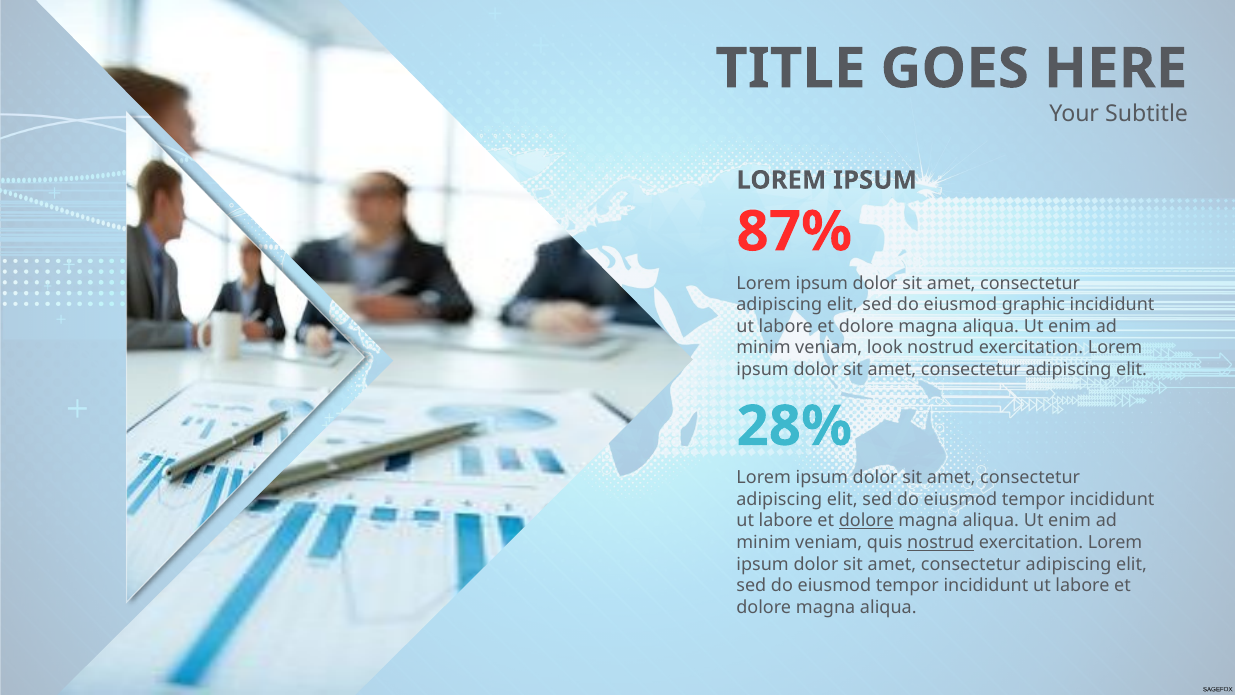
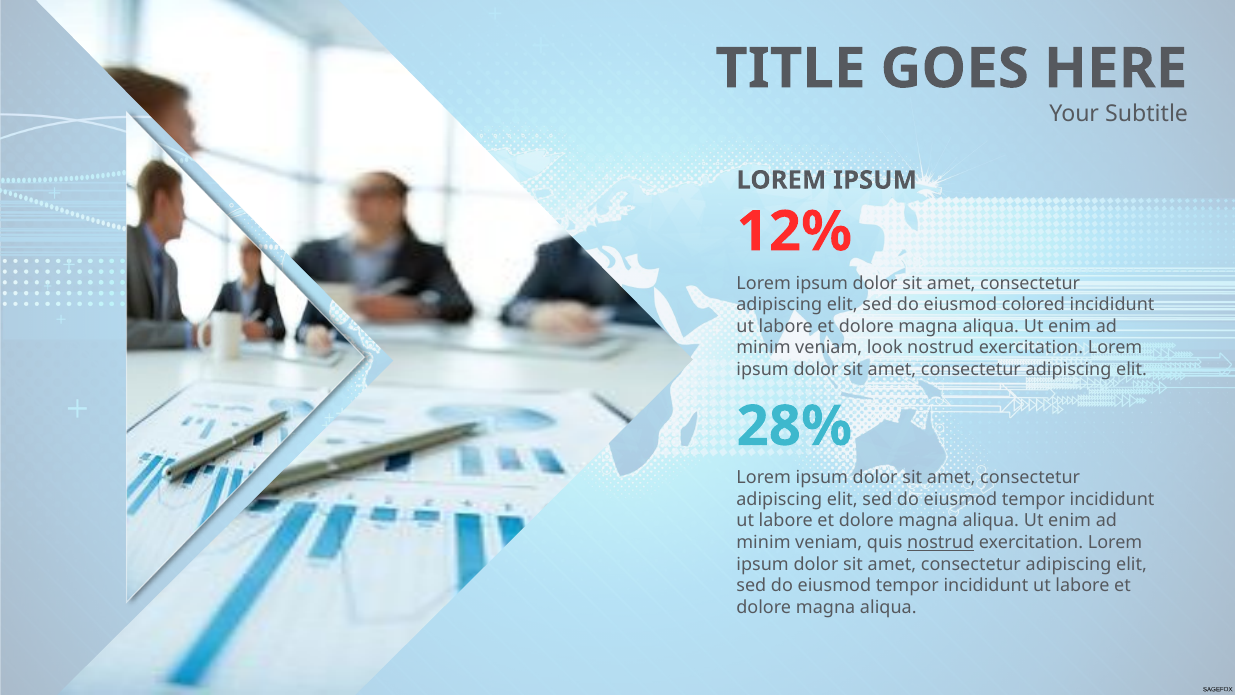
87%: 87% -> 12%
graphic: graphic -> colored
dolore at (866, 521) underline: present -> none
